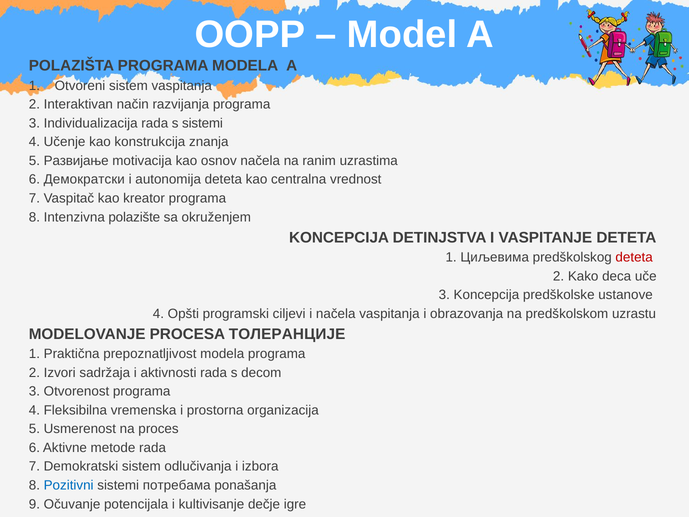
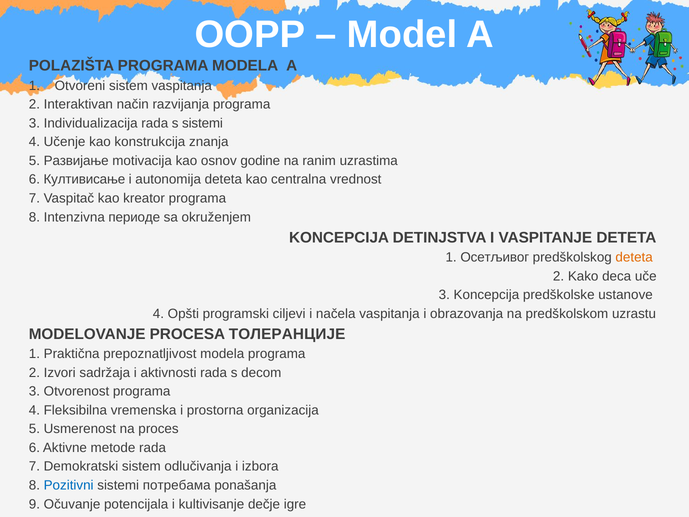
osnov načela: načela -> godine
Демократски: Демократски -> Култивисање
polazište: polazište -> периоде
Циљевима: Циљевима -> Осетљивог
deteta at (634, 257) colour: red -> orange
